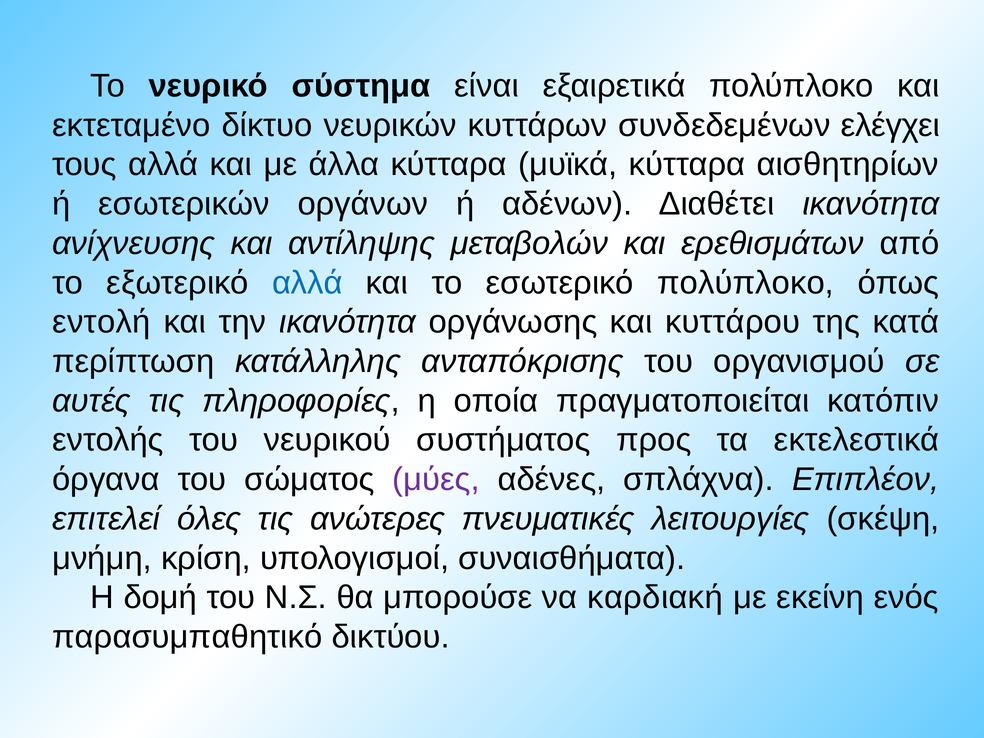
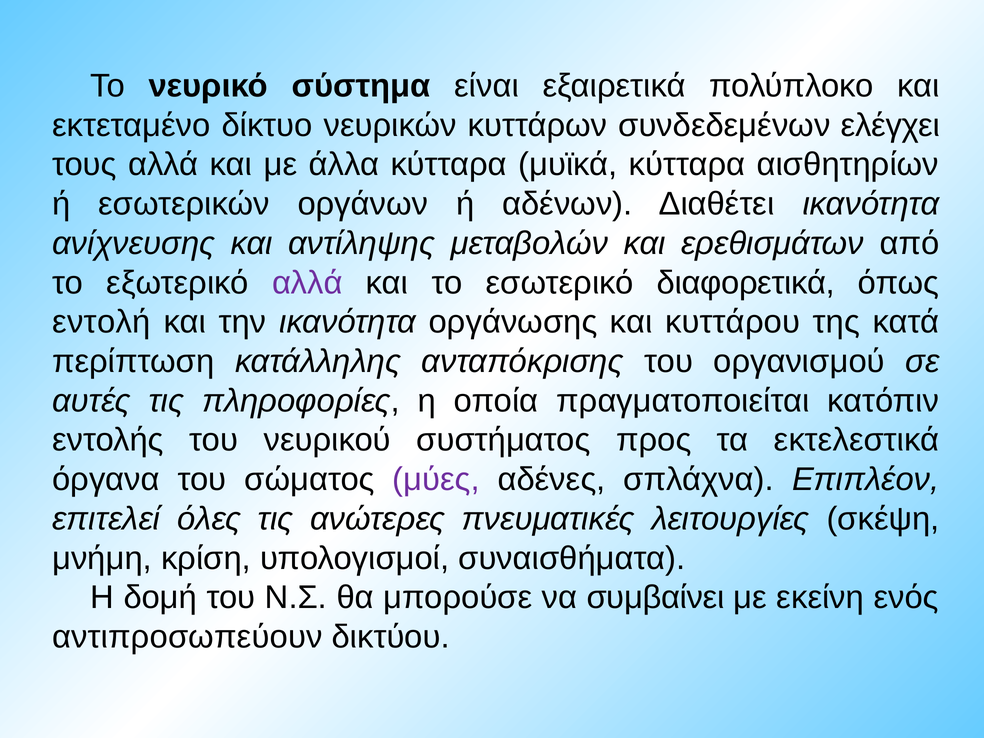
αλλά at (307, 283) colour: blue -> purple
εσωτερικό πολύπλοκο: πολύπλοκο -> διαφορετικά
καρδιακή: καρδιακή -> συμβαίνει
παρασυμπαθητικό: παρασυμπαθητικό -> αντιπροσωπεύουν
